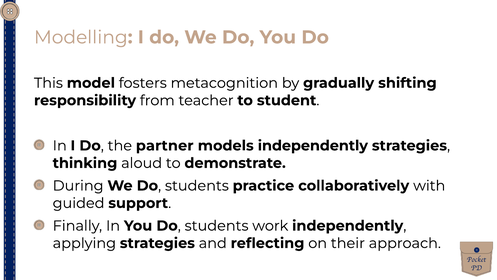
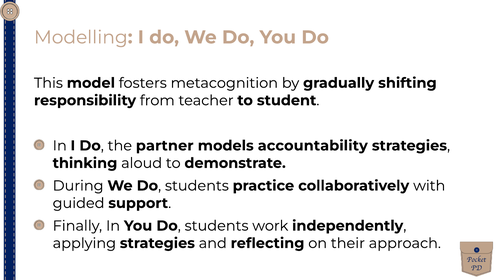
models independently: independently -> accountability
